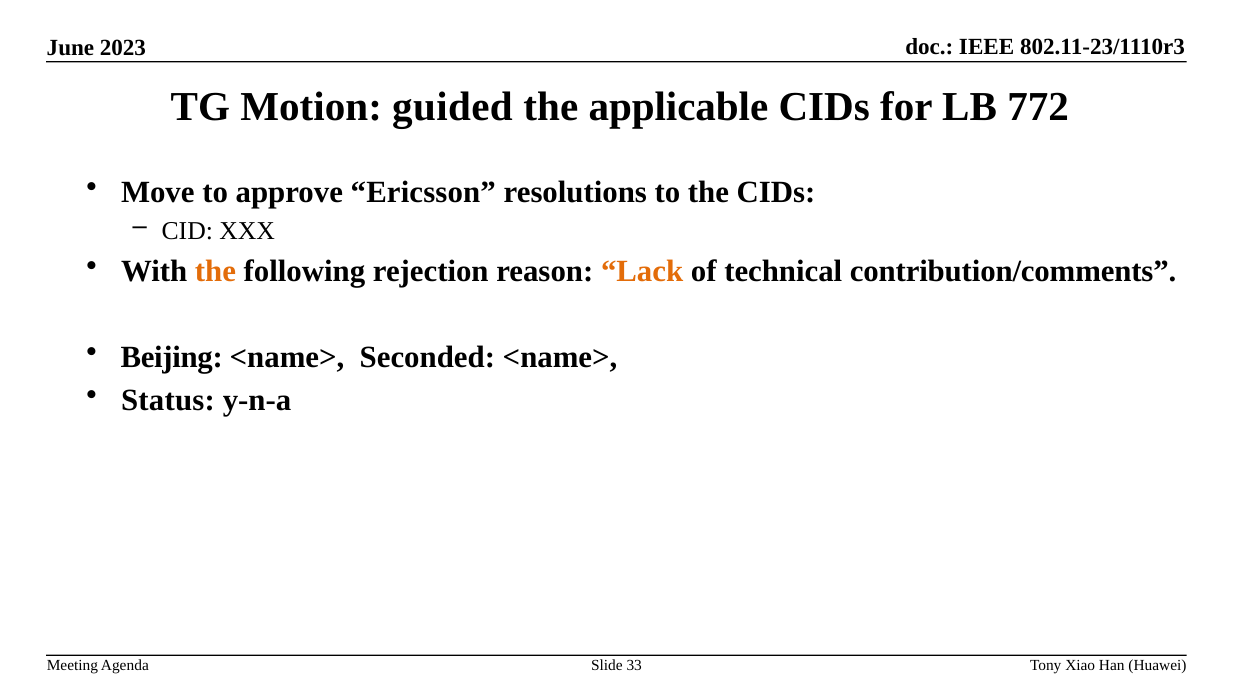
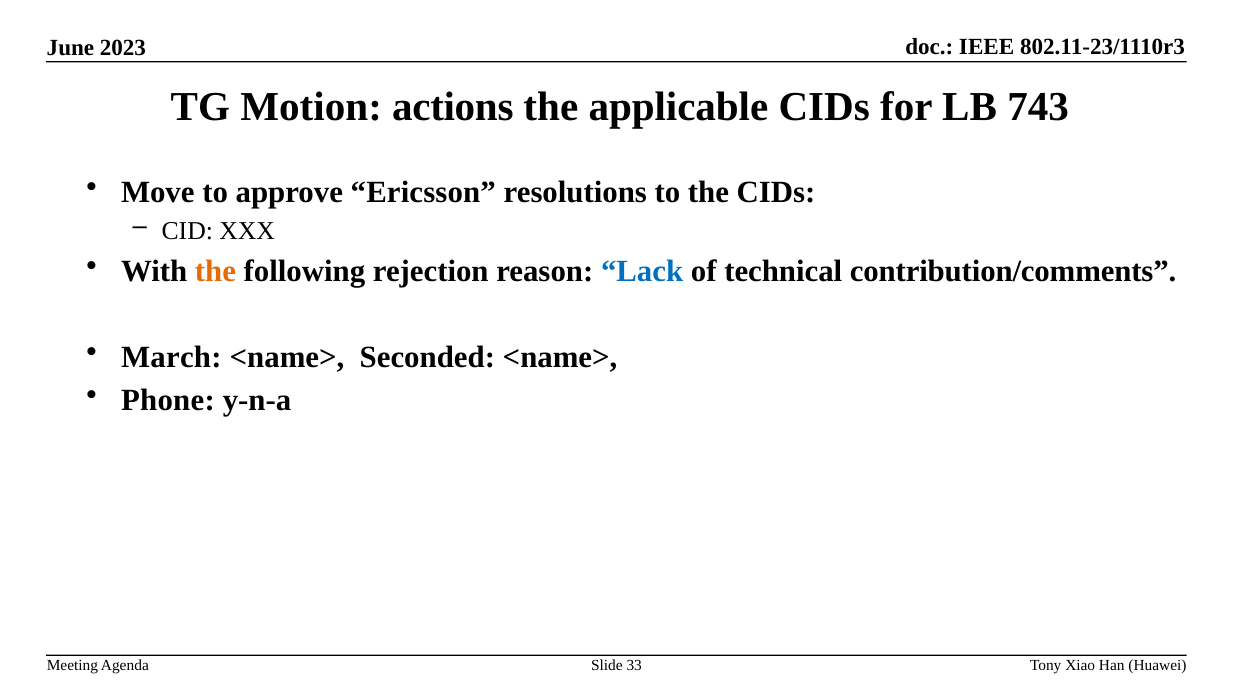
guided: guided -> actions
772: 772 -> 743
Lack colour: orange -> blue
Beijing: Beijing -> March
Status: Status -> Phone
